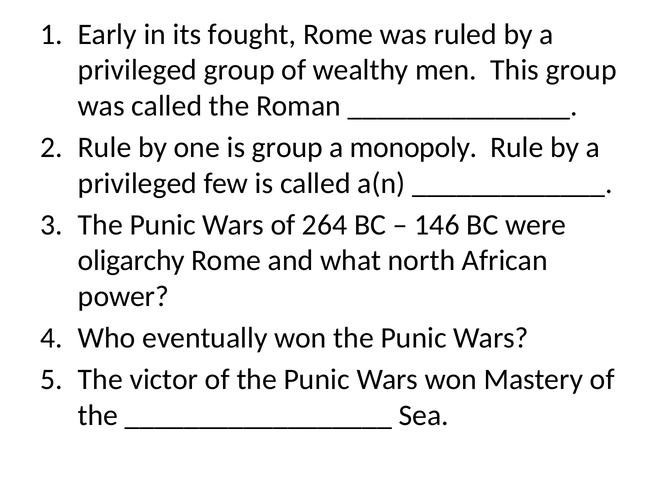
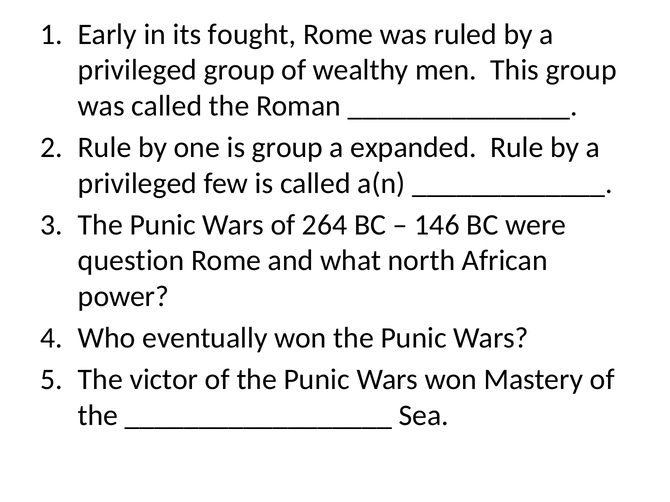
monopoly: monopoly -> expanded
oligarchy: oligarchy -> question
